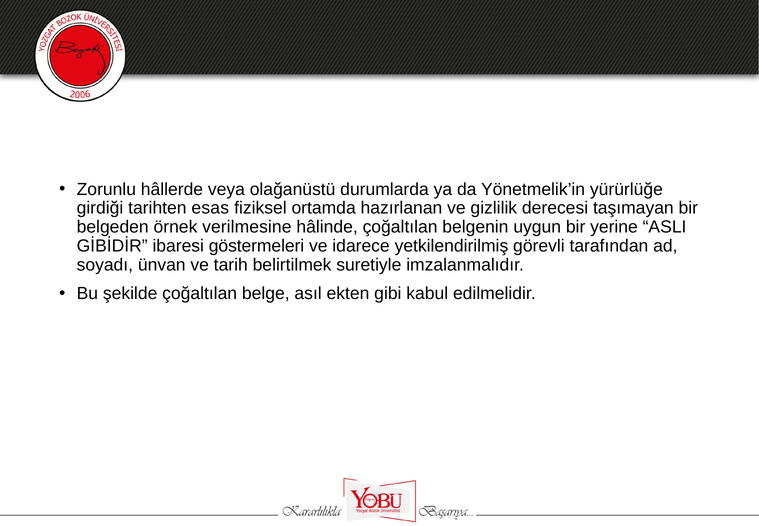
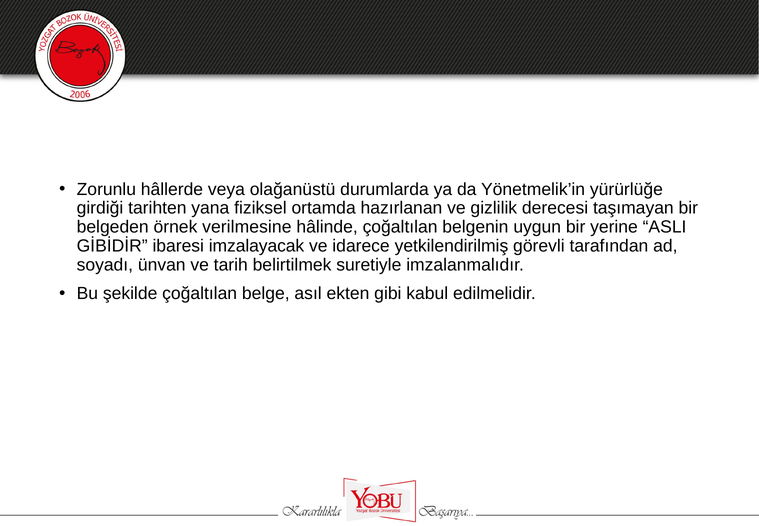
esas: esas -> yana
göstermeleri: göstermeleri -> imzalayacak
